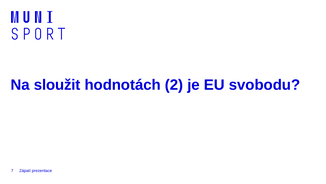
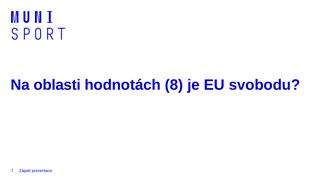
sloužit: sloužit -> oblasti
2: 2 -> 8
